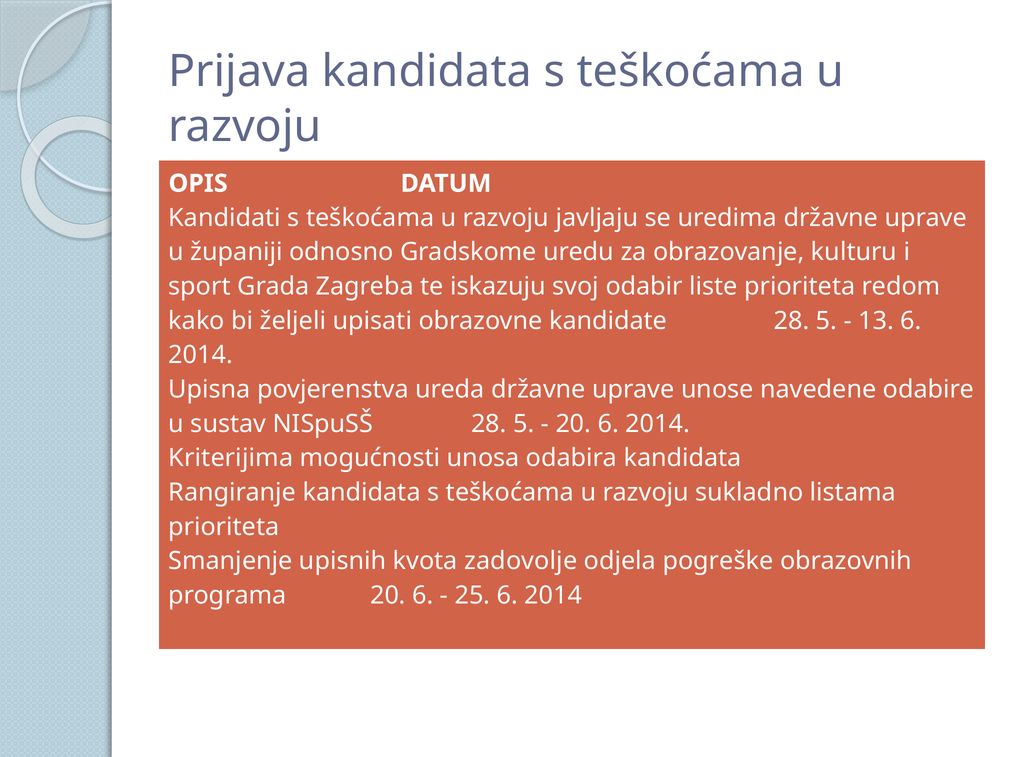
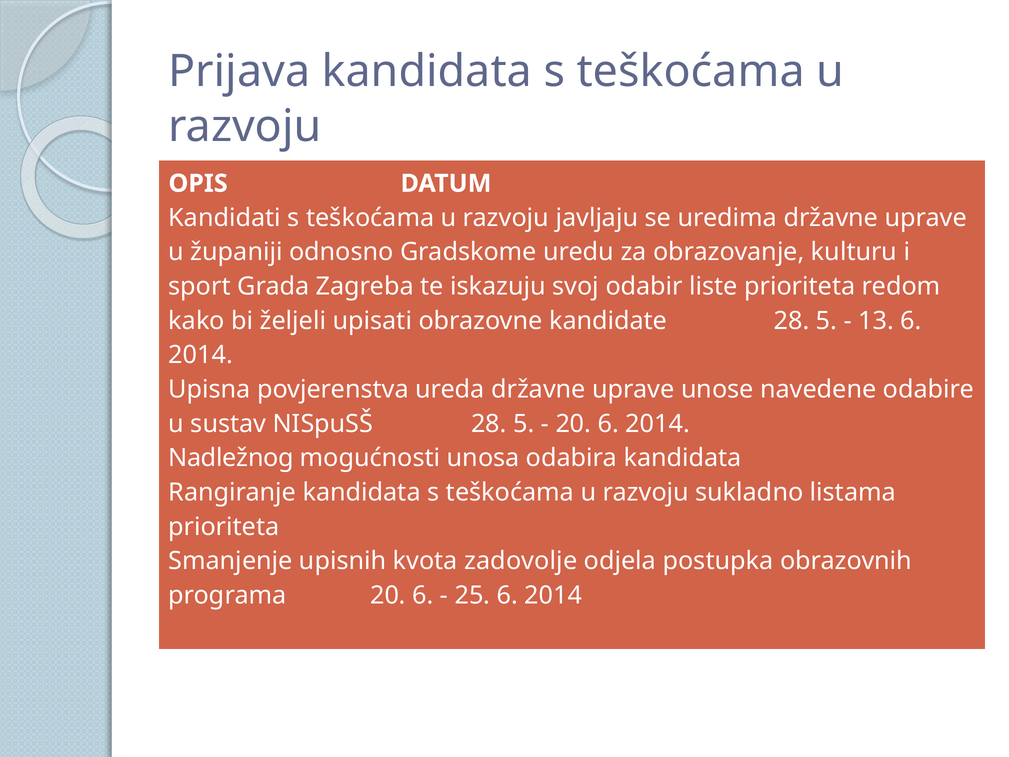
Kriterijima: Kriterijima -> Nadležnog
pogreške: pogreške -> postupka
